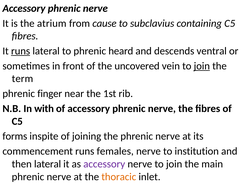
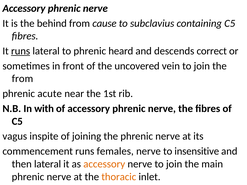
atrium: atrium -> behind
ventral: ventral -> correct
join at (202, 66) underline: present -> none
term at (22, 79): term -> from
finger: finger -> acute
forms: forms -> vagus
institution: institution -> insensitive
accessory at (104, 164) colour: purple -> orange
